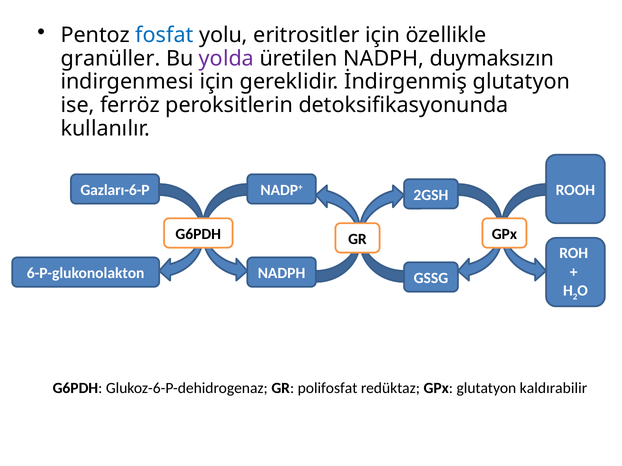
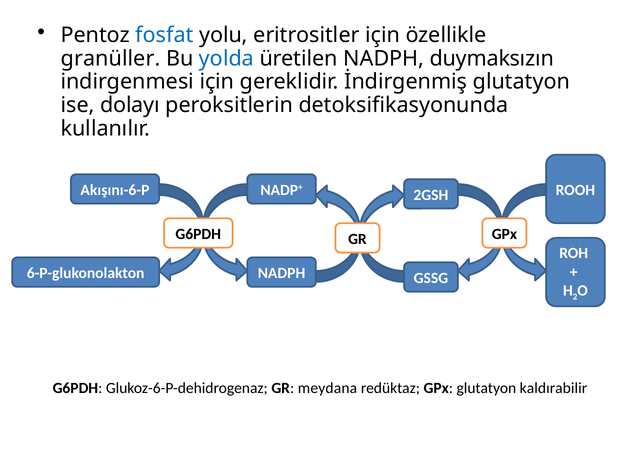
yolda colour: purple -> blue
ferröz: ferröz -> dolayı
Gazları-6-P: Gazları-6-P -> Akışını-6-P
polifosfat: polifosfat -> meydana
